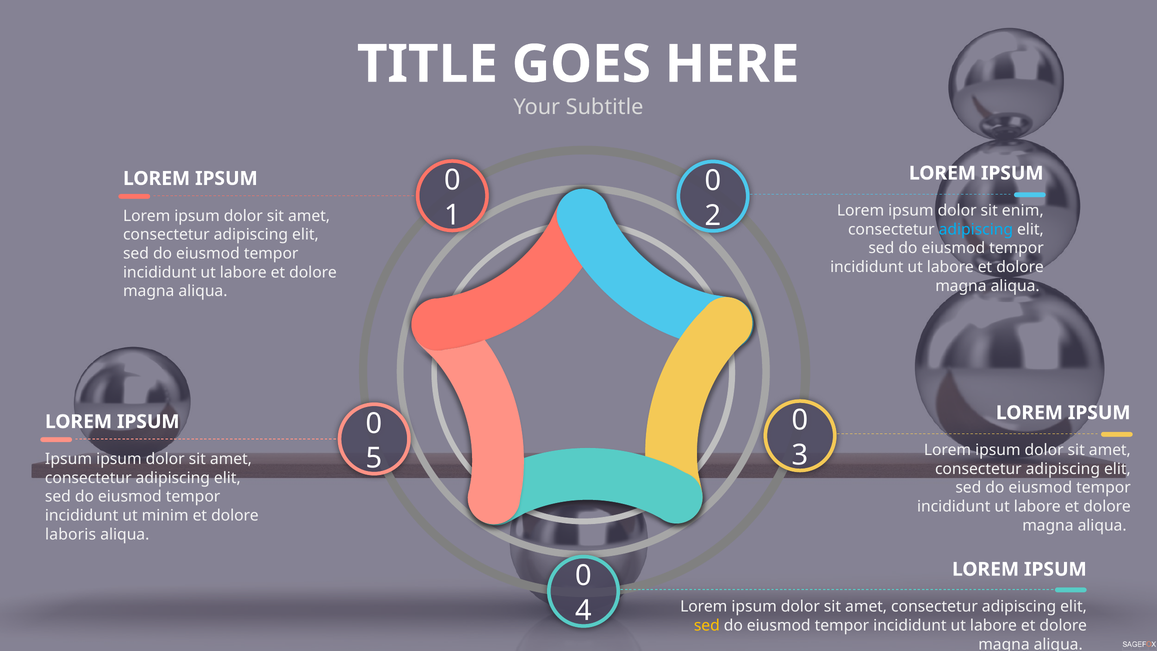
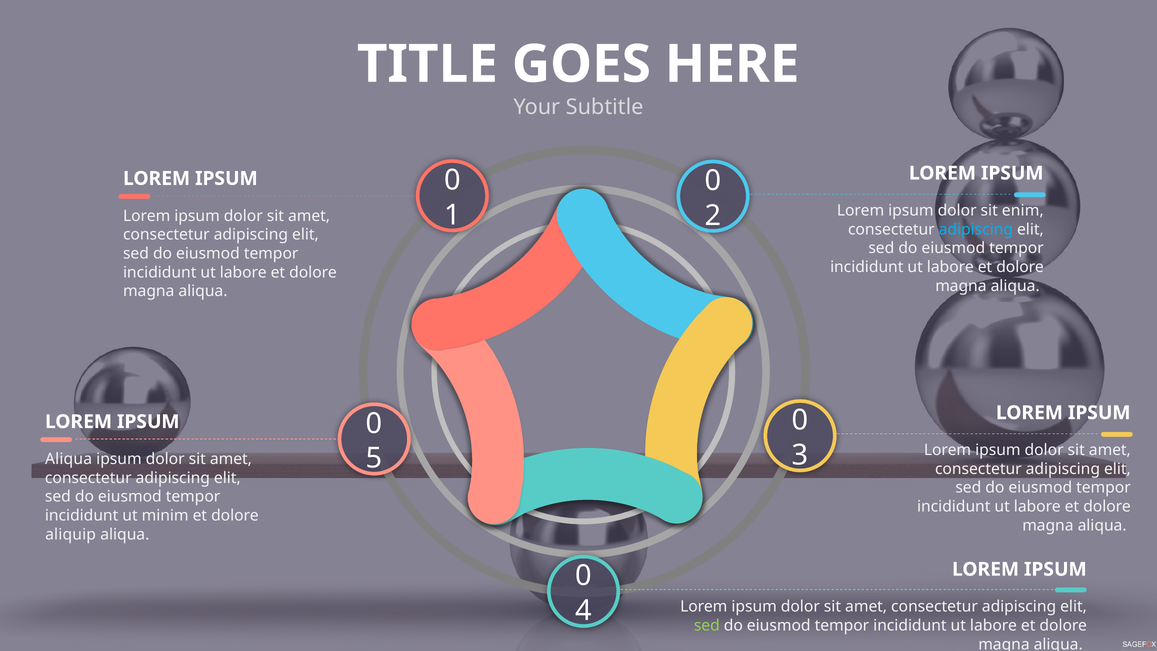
Ipsum at (69, 459): Ipsum -> Aliqua
laboris: laboris -> aliquip
sed at (707, 625) colour: yellow -> light green
